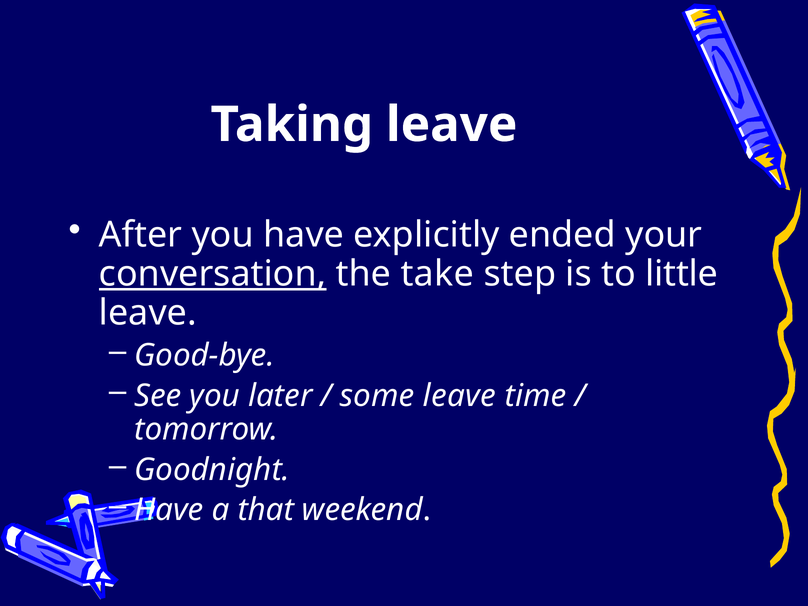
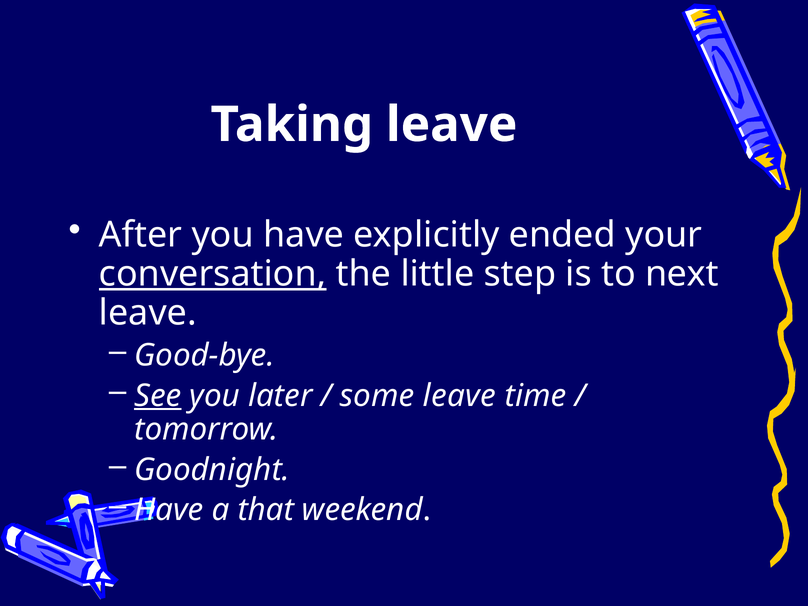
take: take -> little
little: little -> next
See underline: none -> present
